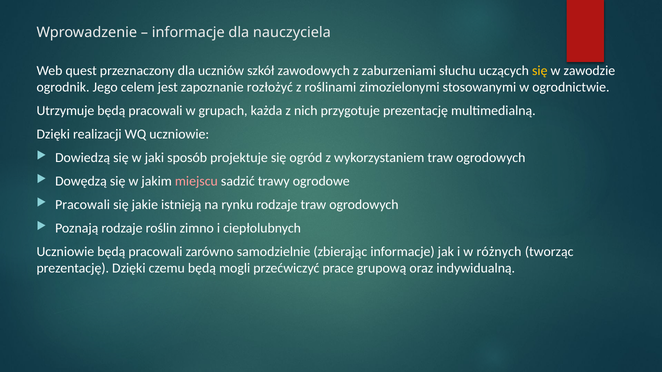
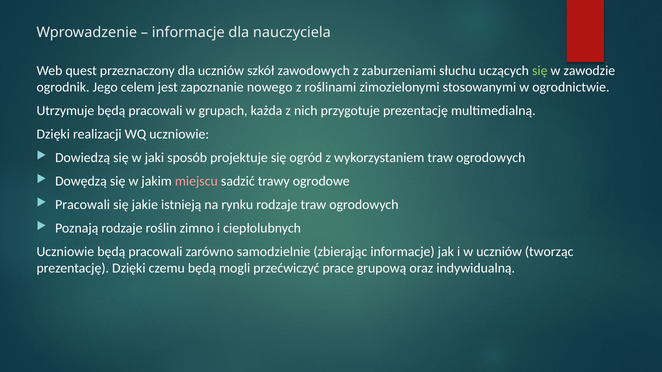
się at (540, 71) colour: yellow -> light green
rozłożyć: rozłożyć -> nowego
w różnych: różnych -> uczniów
